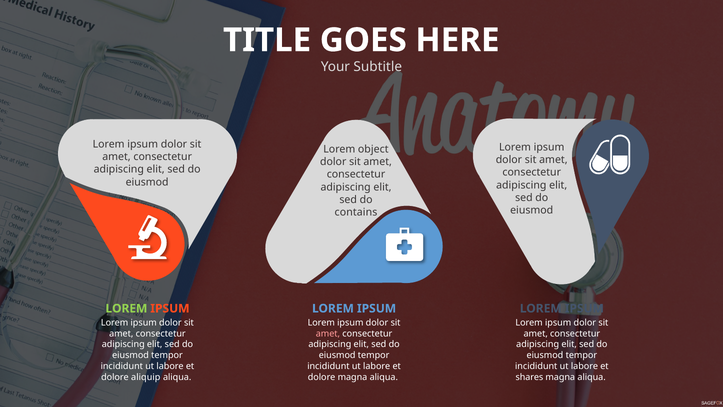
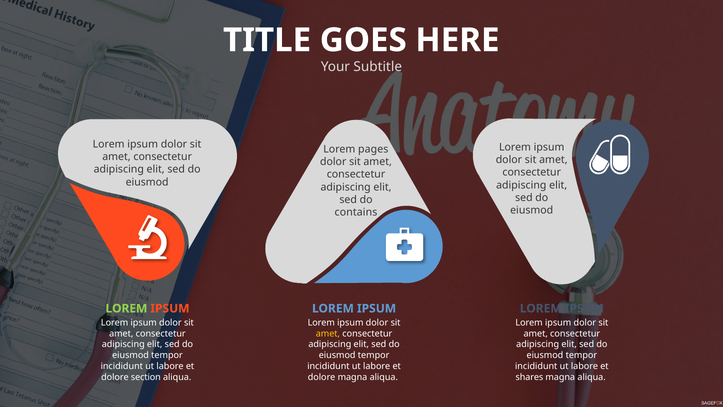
object: object -> pages
amet at (328, 333) colour: pink -> yellow
aliquip: aliquip -> section
